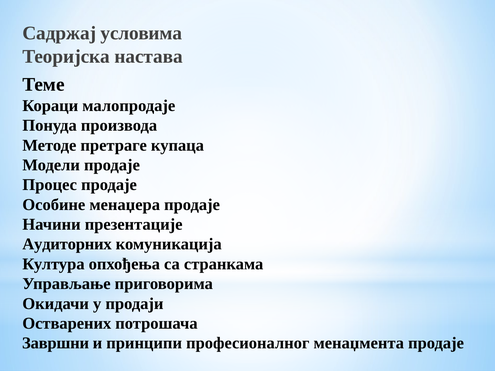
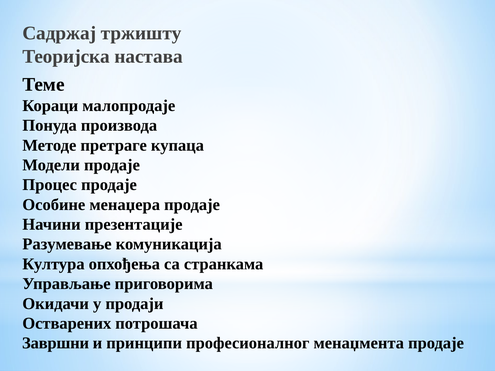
условима: условима -> тржишту
Аудиторних: Аудиторних -> Разумевање
